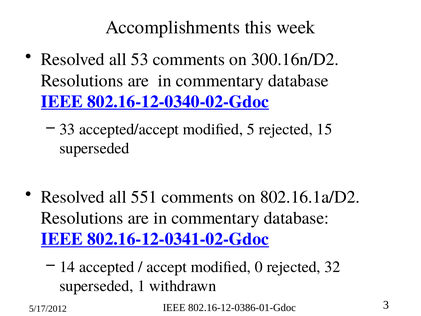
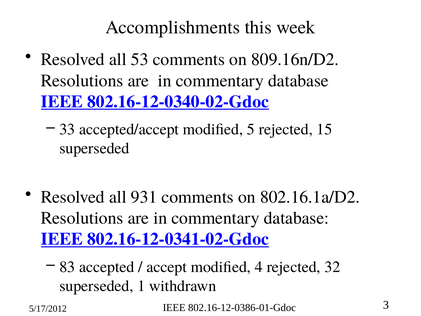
300.16n/D2: 300.16n/D2 -> 809.16n/D2
551: 551 -> 931
14: 14 -> 83
0: 0 -> 4
